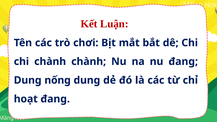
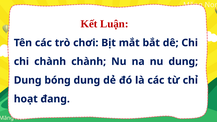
nu đang: đang -> dung
nống: nống -> bóng
